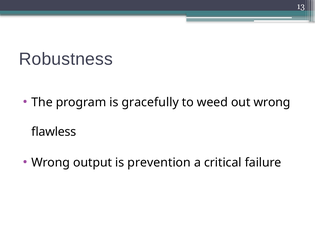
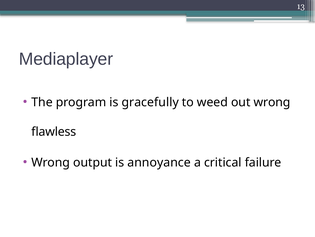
Robustness: Robustness -> Mediaplayer
prevention: prevention -> annoyance
